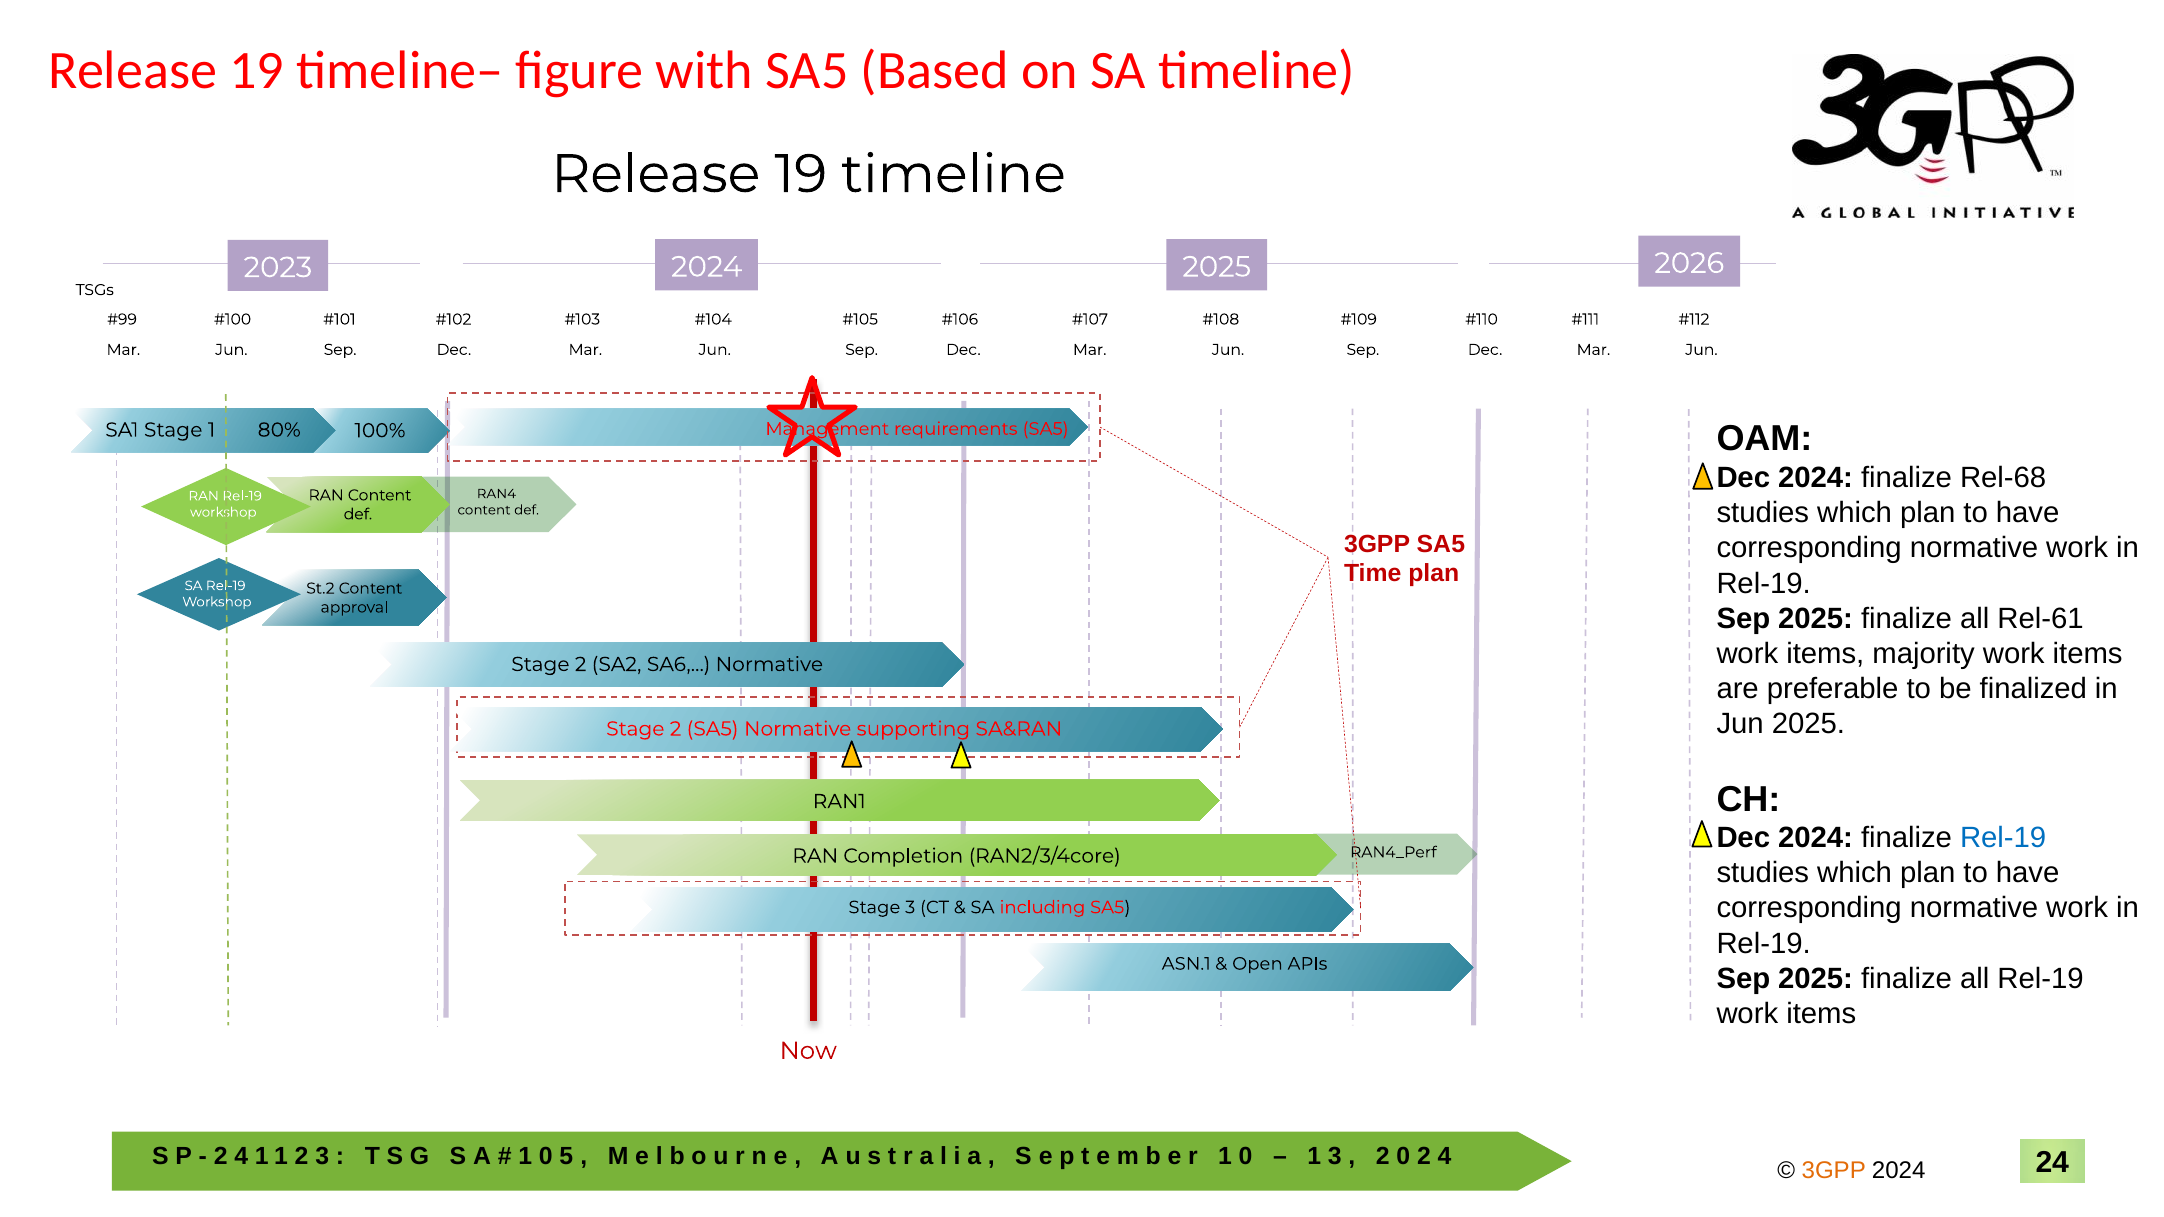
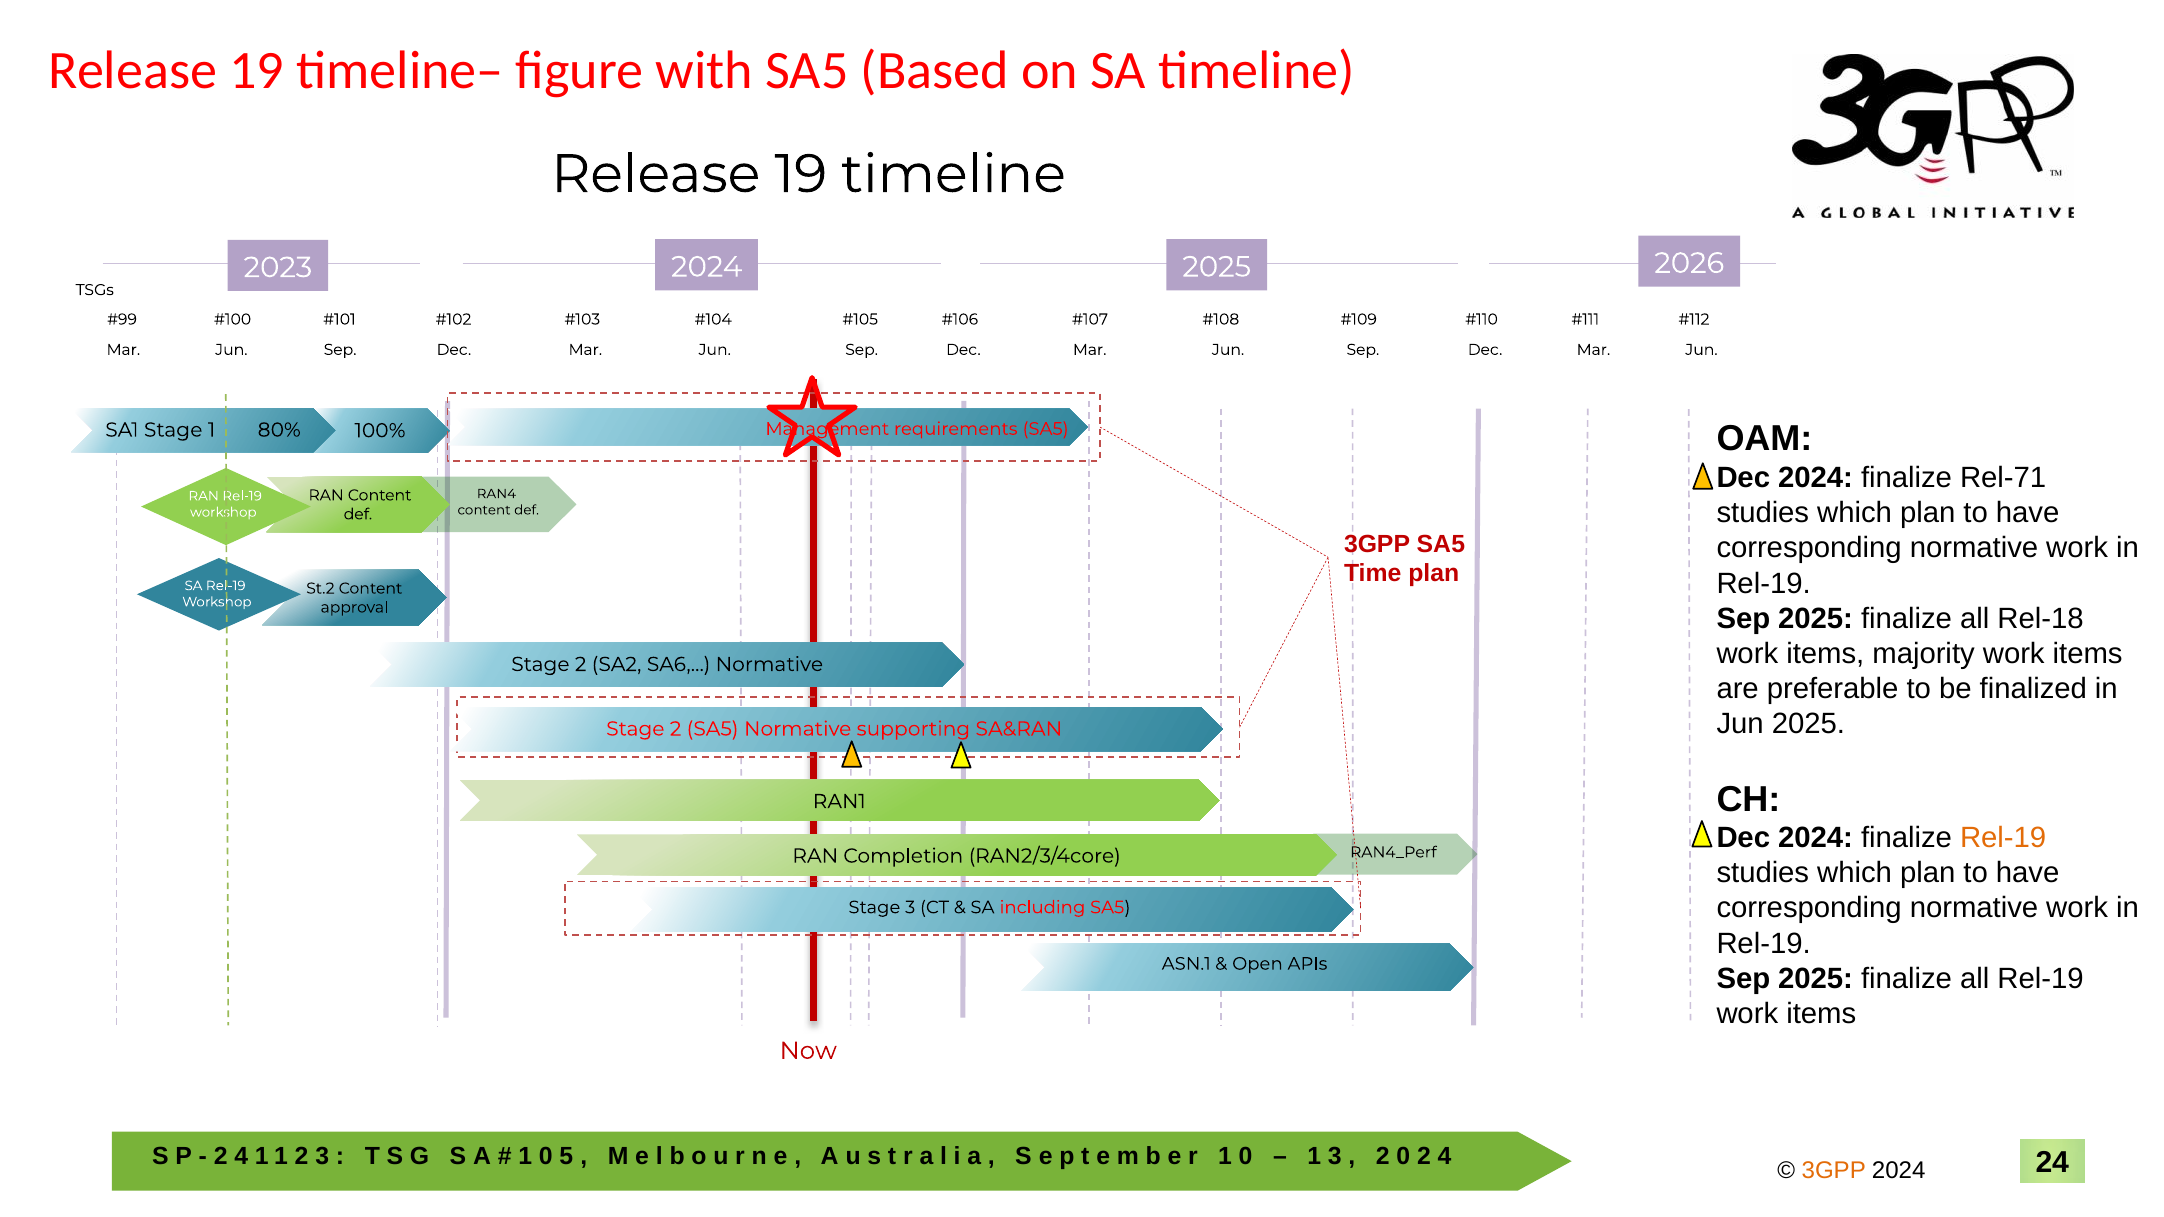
Rel-68: Rel-68 -> Rel-71
Rel-61: Rel-61 -> Rel-18
Rel-19 at (2003, 838) colour: blue -> orange
